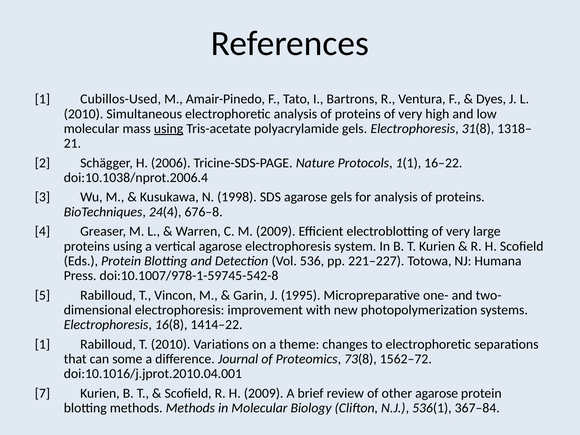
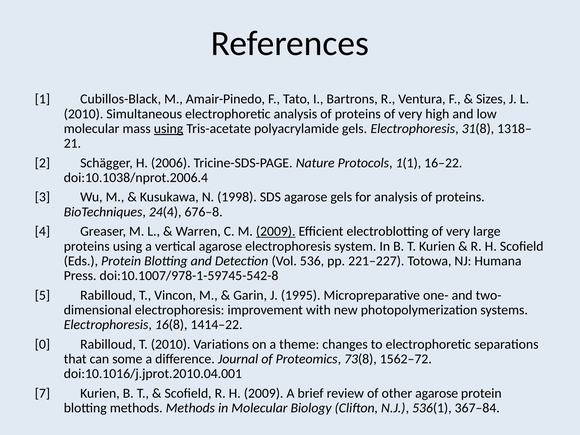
Cubillos-Used: Cubillos-Used -> Cubillos-Black
Dyes: Dyes -> Sizes
2009 at (276, 231) underline: none -> present
1 at (42, 344): 1 -> 0
